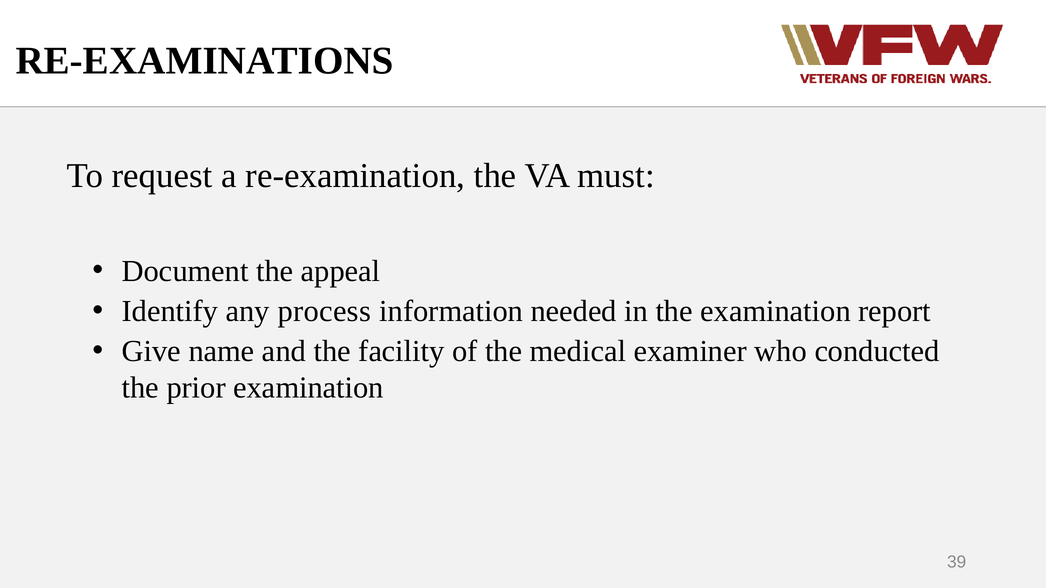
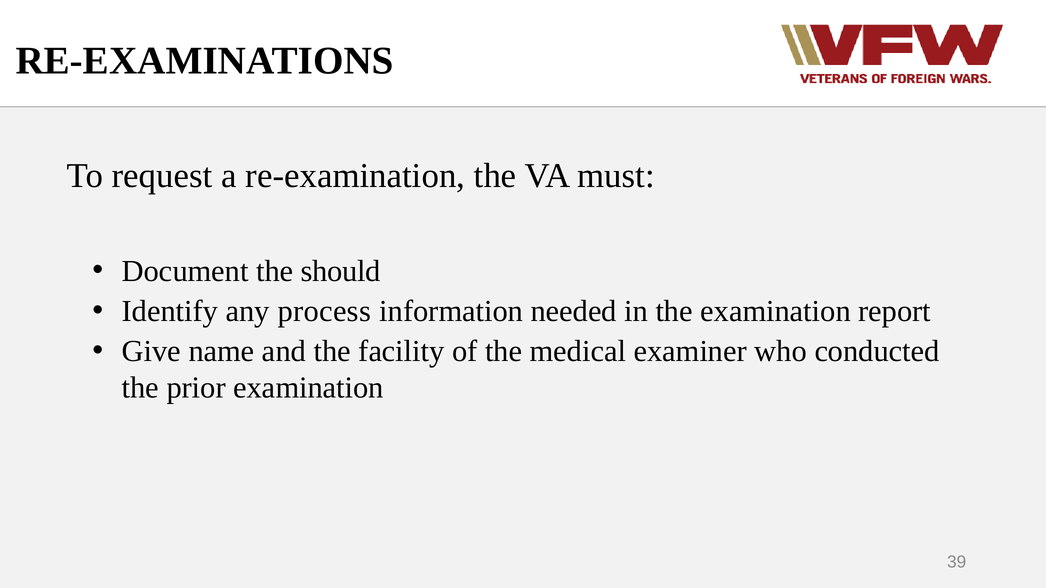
appeal: appeal -> should
